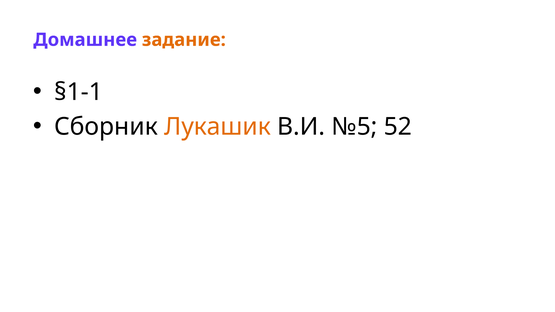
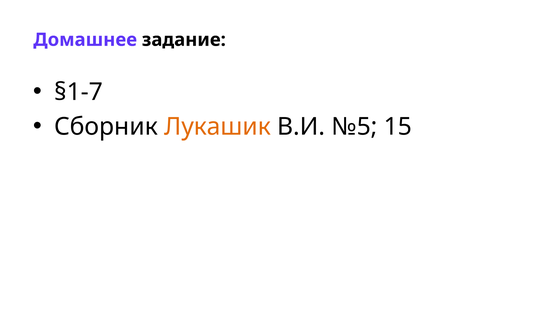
задание colour: orange -> black
§1-1: §1-1 -> §1-7
52: 52 -> 15
